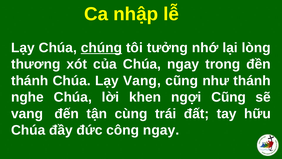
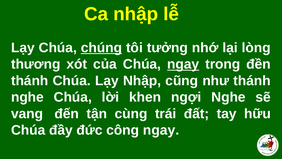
ngay at (183, 64) underline: none -> present
Lạy Vang: Vang -> Nhập
ngợi Cũng: Cũng -> Nghe
